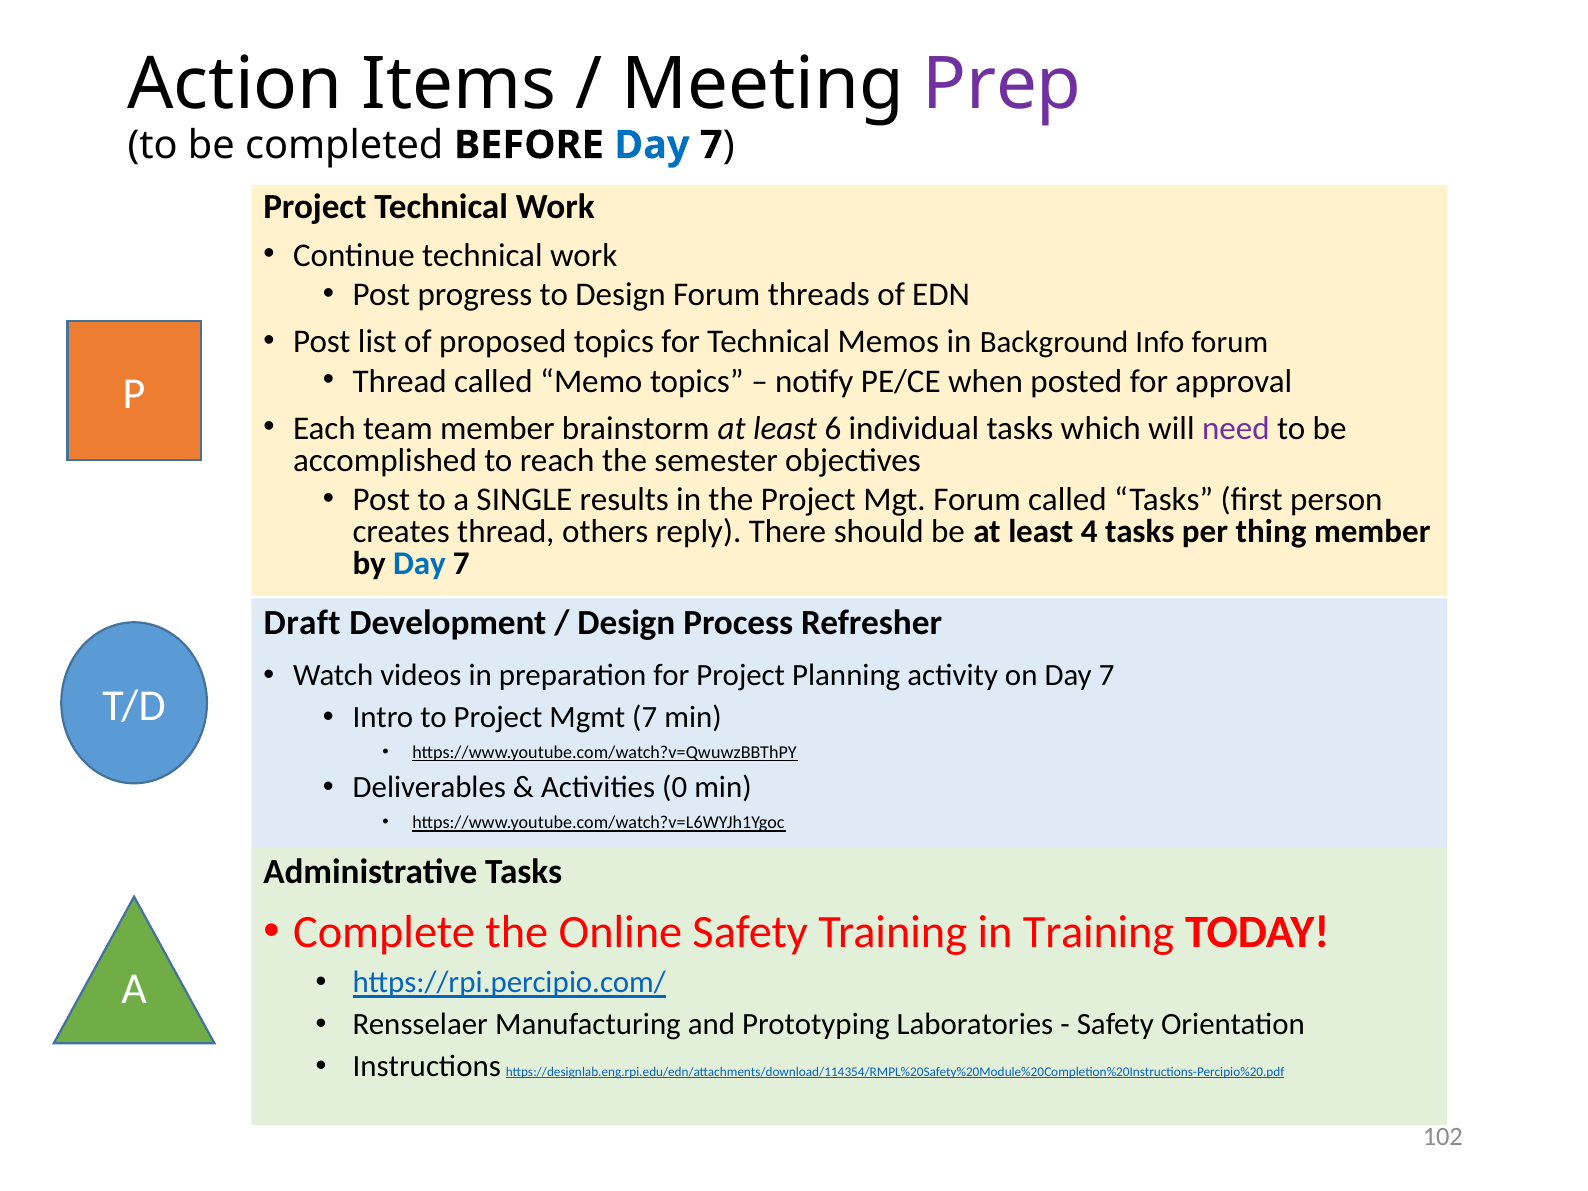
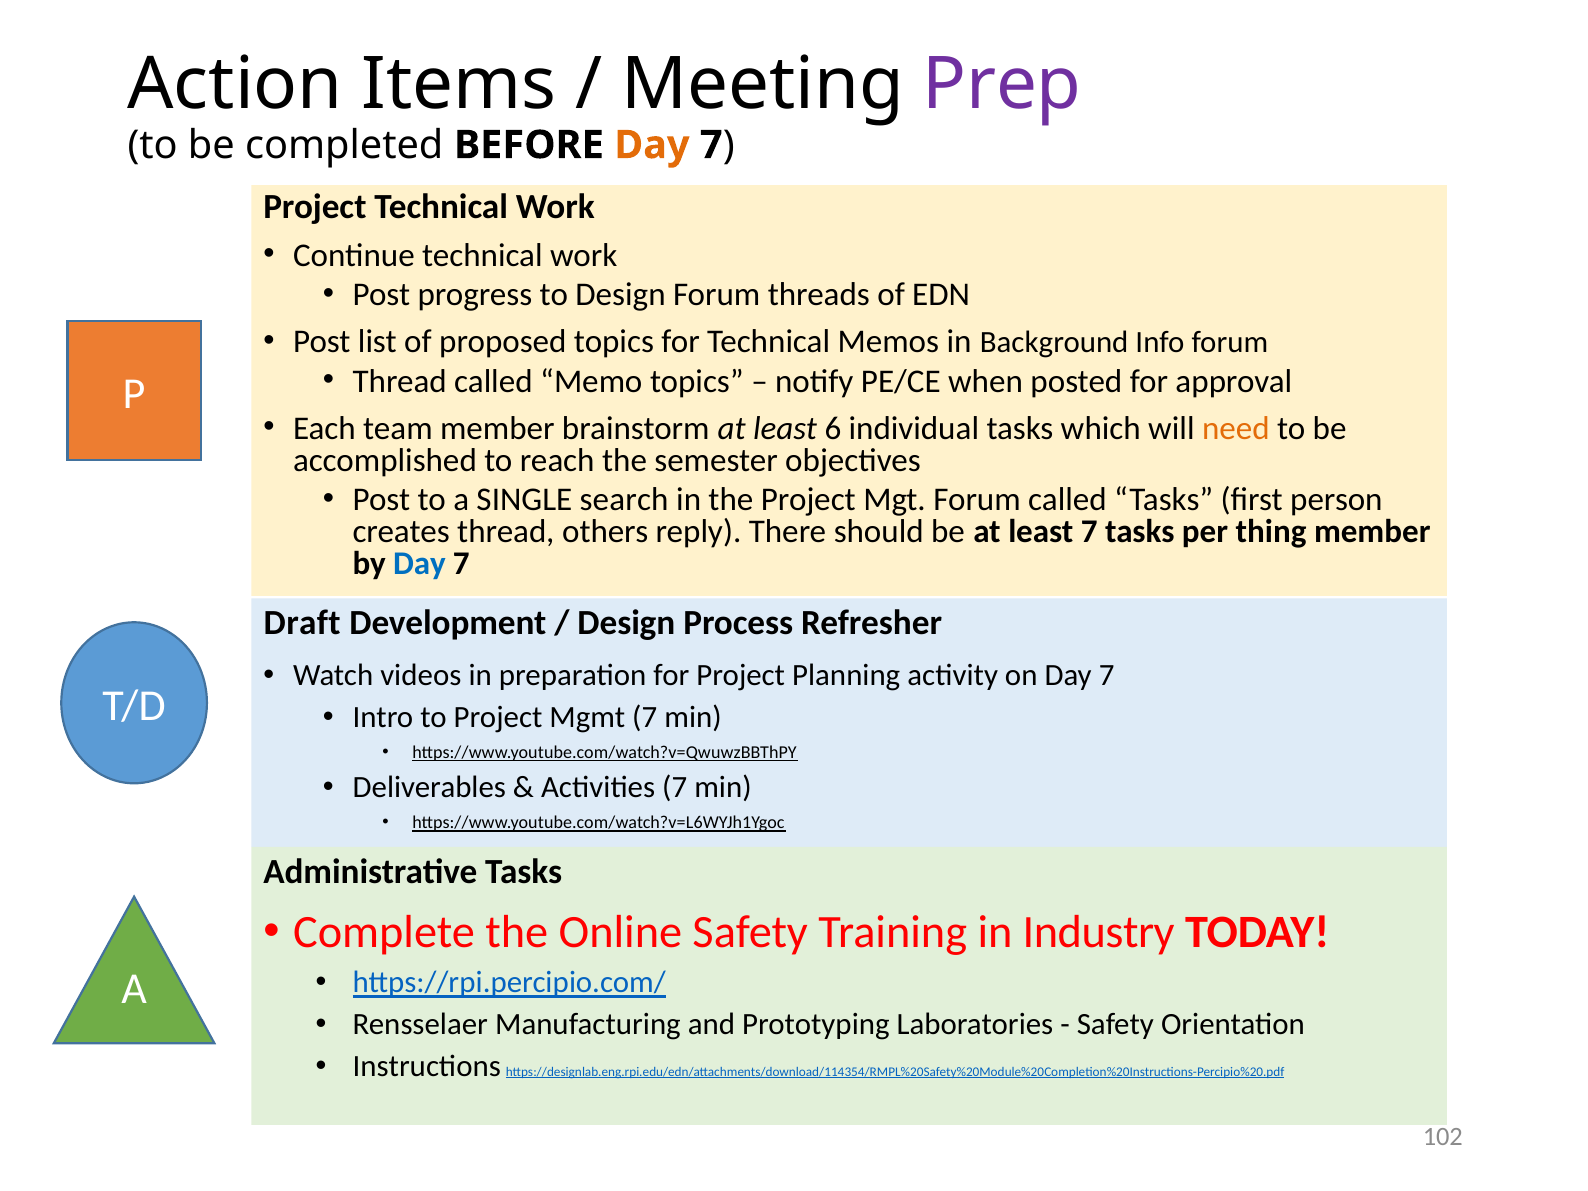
Day at (652, 145) colour: blue -> orange
need colour: purple -> orange
results: results -> search
least 4: 4 -> 7
Activities 0: 0 -> 7
in Training: Training -> Industry
